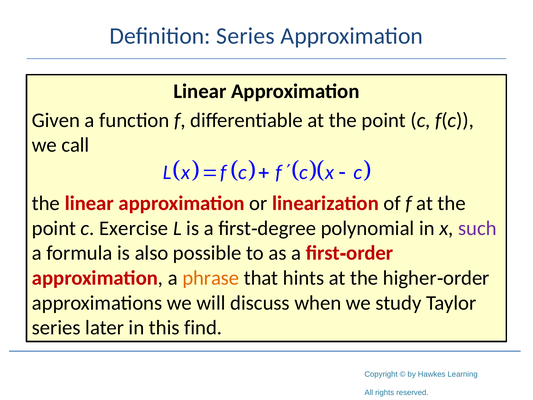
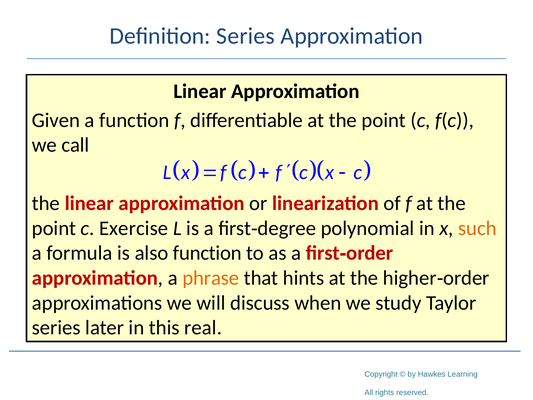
such colour: purple -> orange
also possible: possible -> function
find: find -> real
